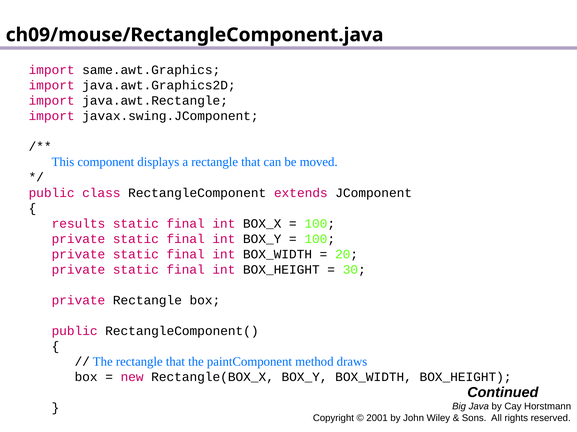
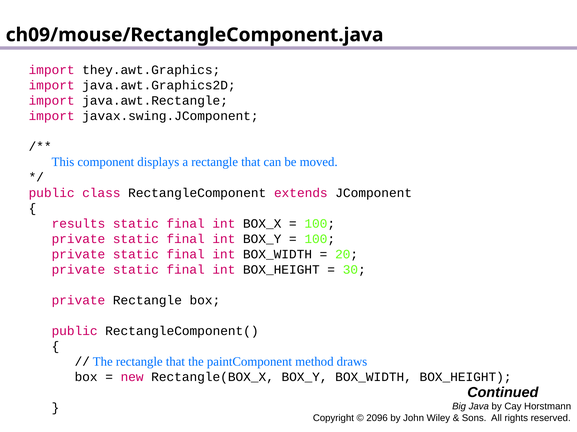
same.awt.Graphics: same.awt.Graphics -> they.awt.Graphics
2001: 2001 -> 2096
